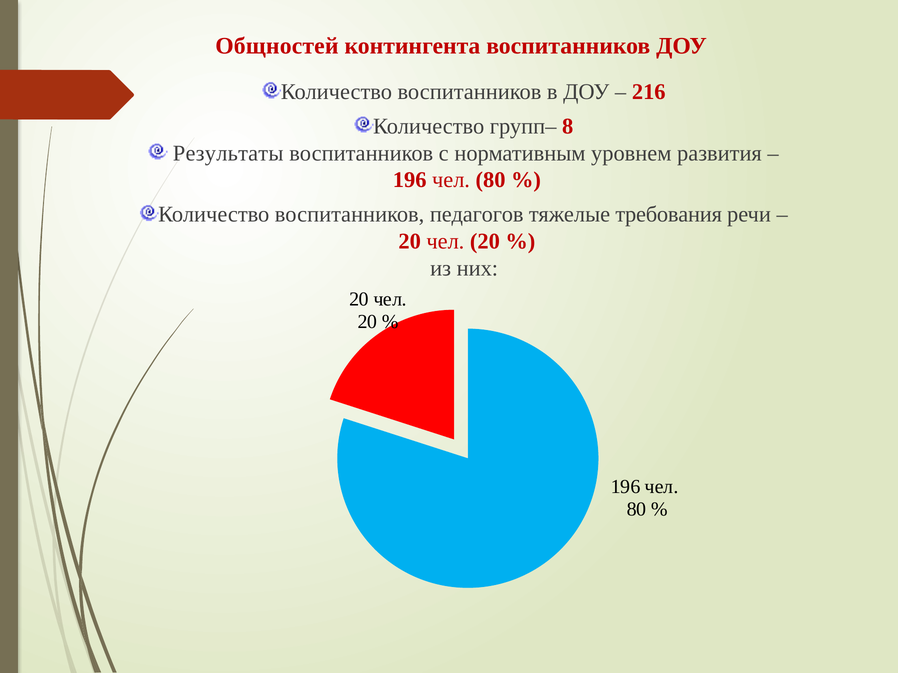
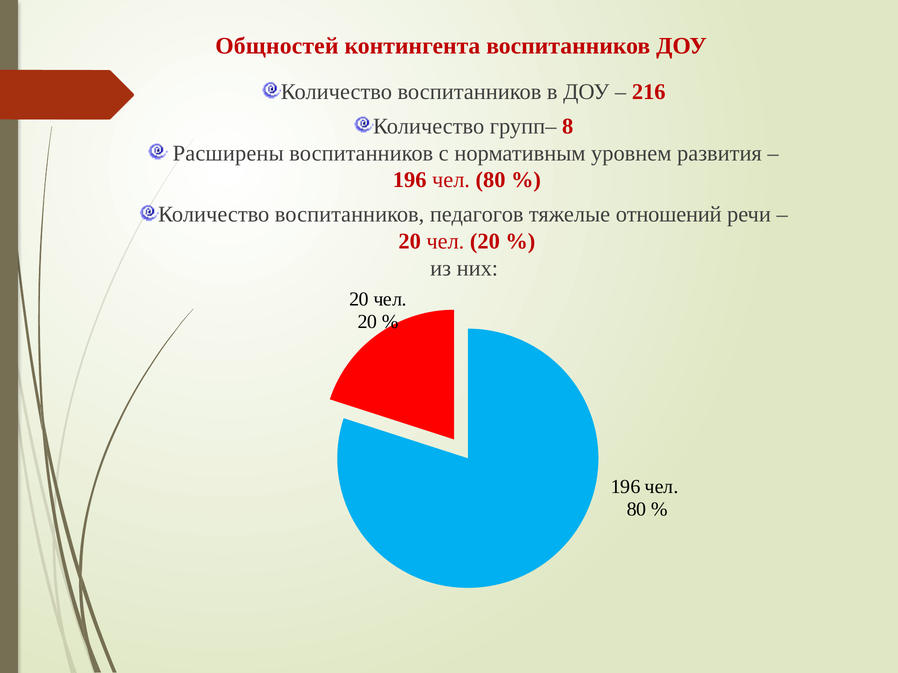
Результаты: Результаты -> Расширены
требования: требования -> отношений
